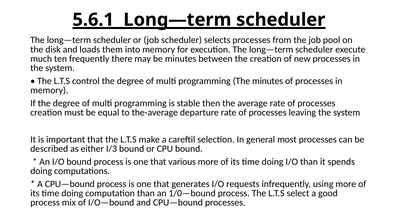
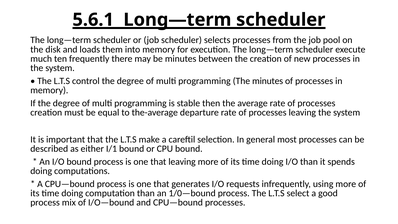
I/3: I/3 -> I/1
that various: various -> leaving
